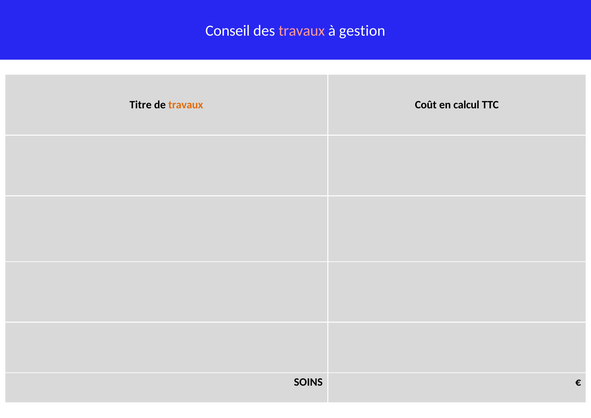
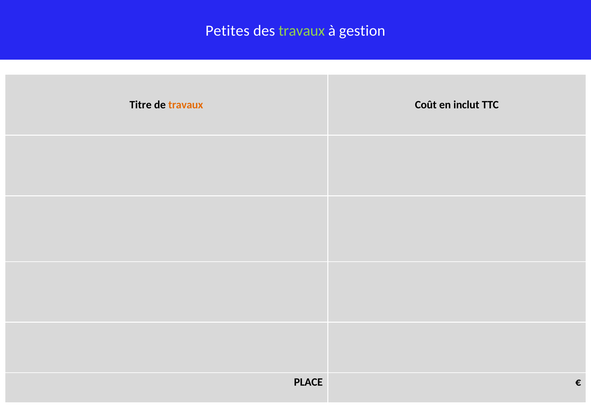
Conseil: Conseil -> Petites
travaux at (302, 31) colour: pink -> light green
calcul: calcul -> inclut
SOINS: SOINS -> PLACE
